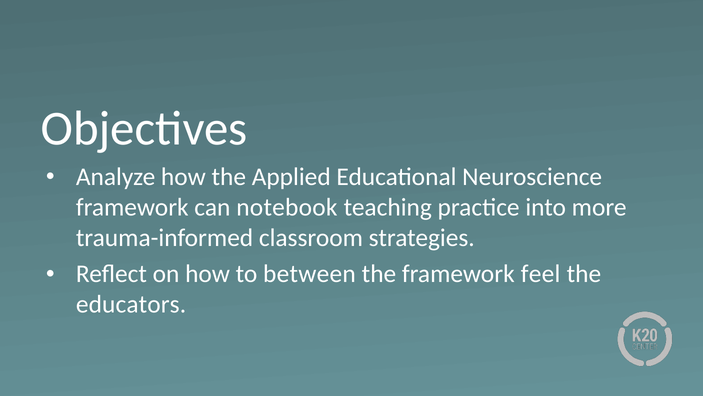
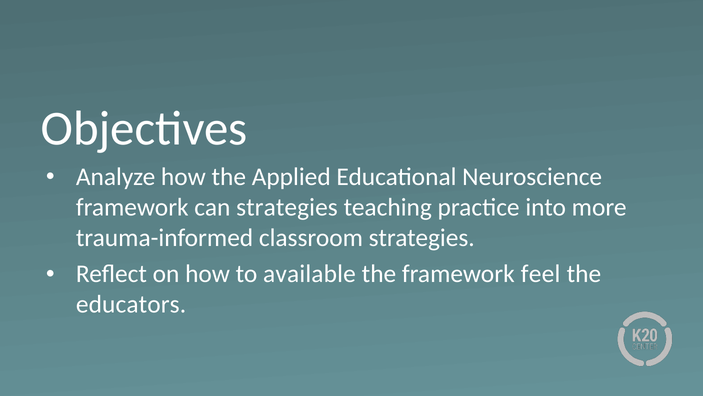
can notebook: notebook -> strategies
between: between -> available
